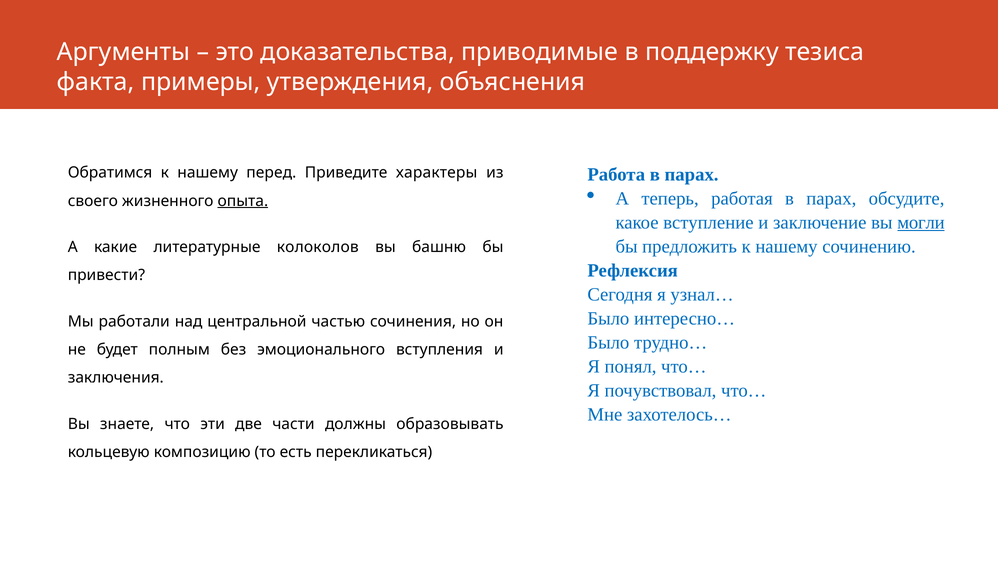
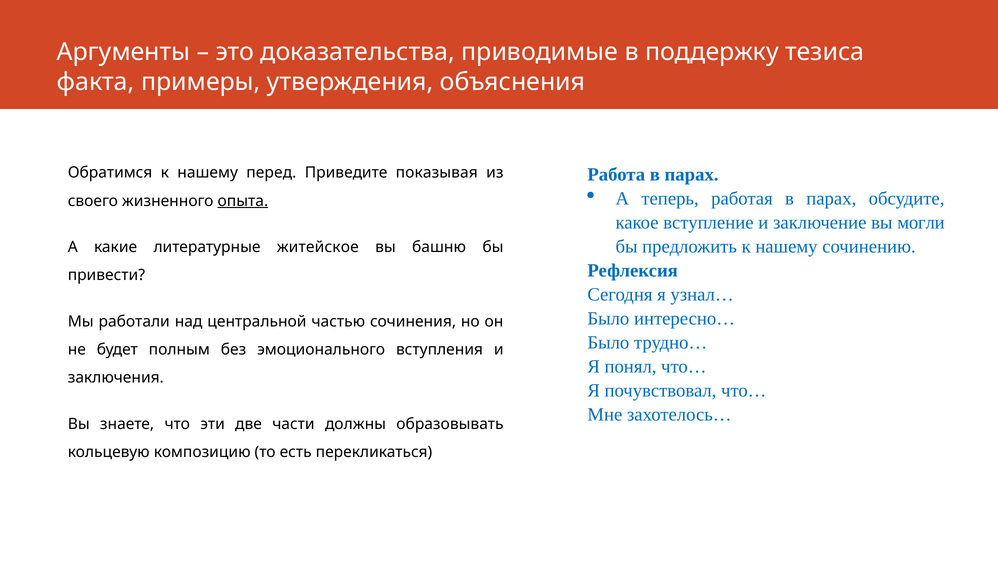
характеры: характеры -> показывая
могли underline: present -> none
колоколов: колоколов -> житейское
